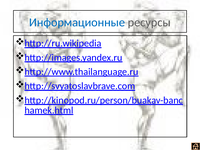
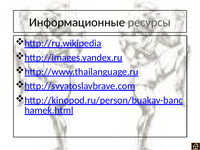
Информационные colour: blue -> black
